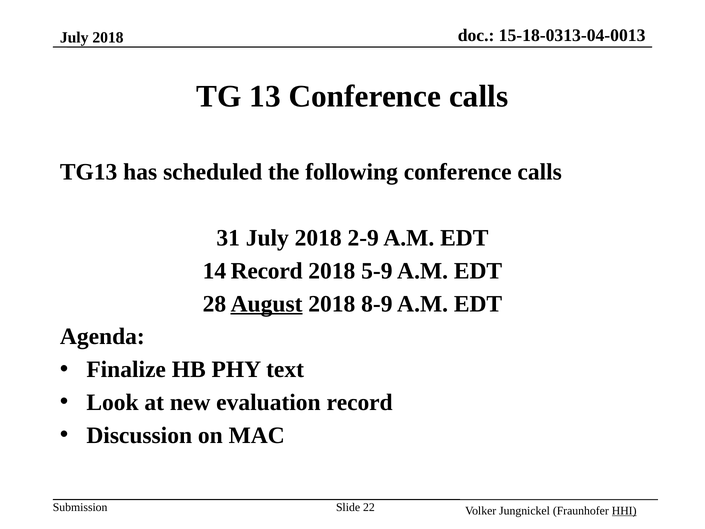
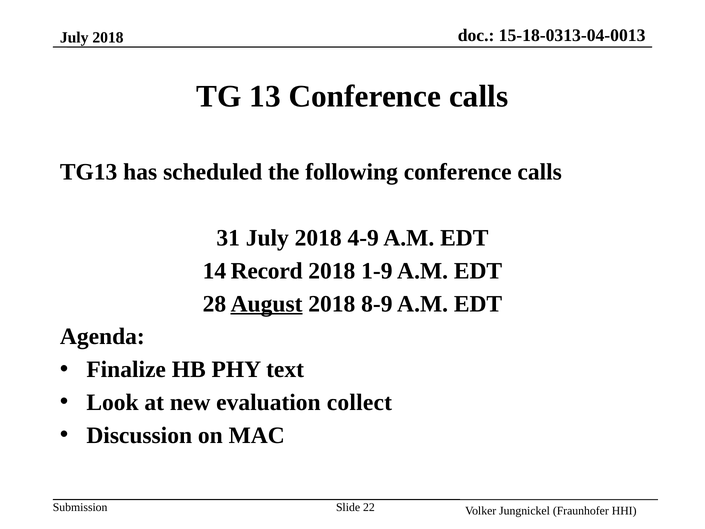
2-9: 2-9 -> 4-9
5-9: 5-9 -> 1-9
evaluation record: record -> collect
HHI underline: present -> none
